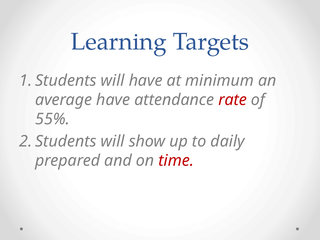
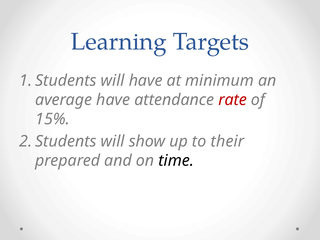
55%: 55% -> 15%
daily: daily -> their
time colour: red -> black
